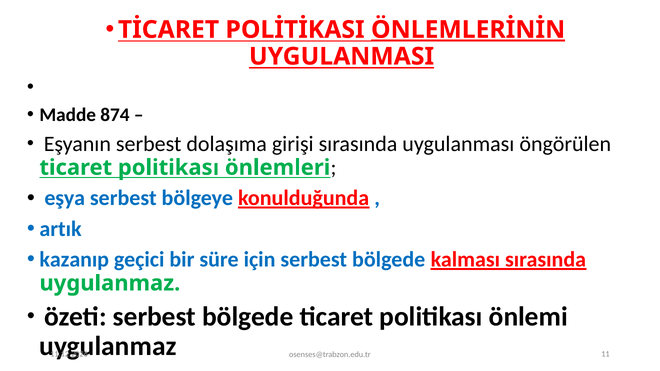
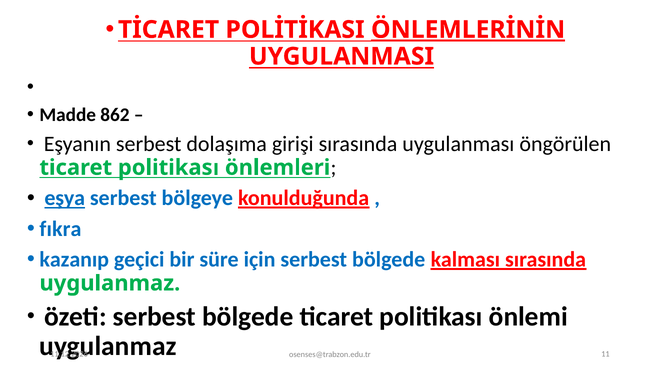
874: 874 -> 862
eşya underline: none -> present
artık: artık -> fıkra
